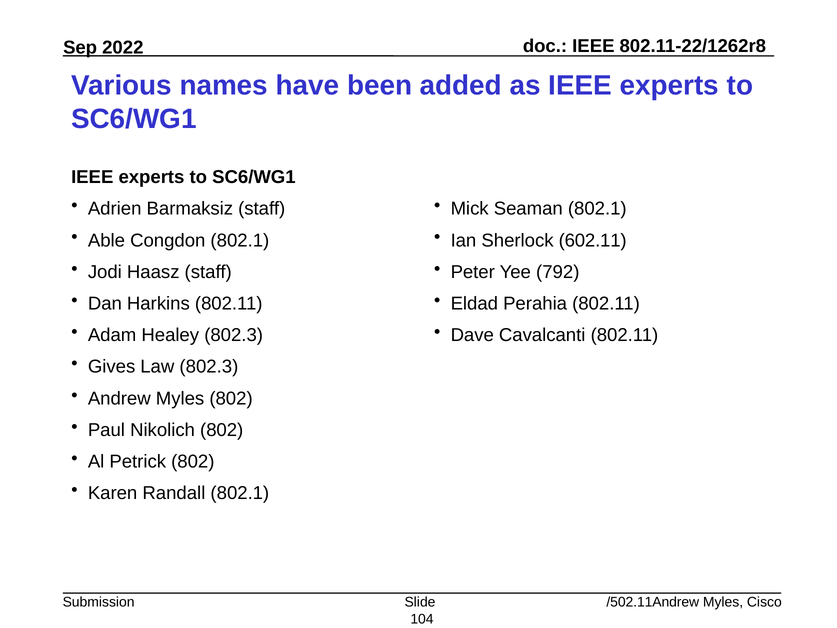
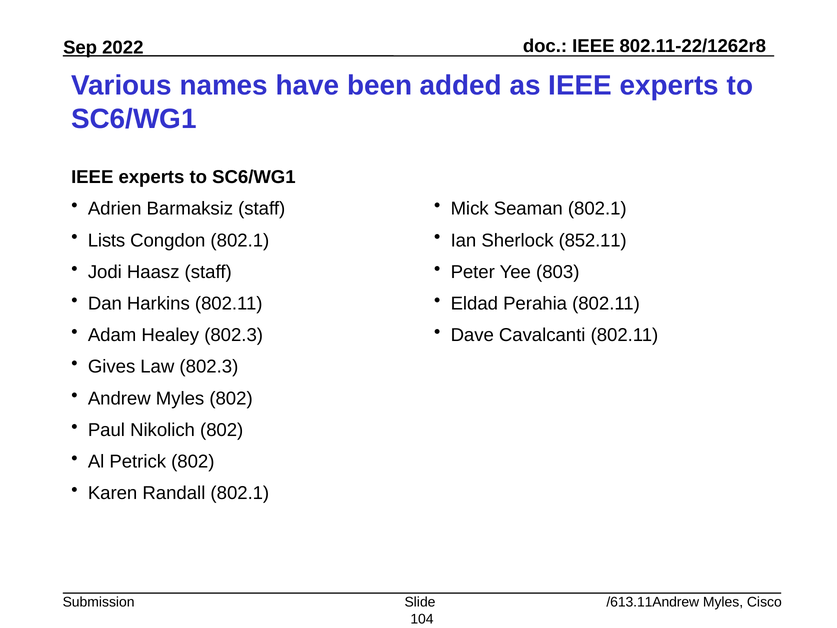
Able: Able -> Lists
602.11: 602.11 -> 852.11
792: 792 -> 803
/502.11Andrew: /502.11Andrew -> /613.11Andrew
